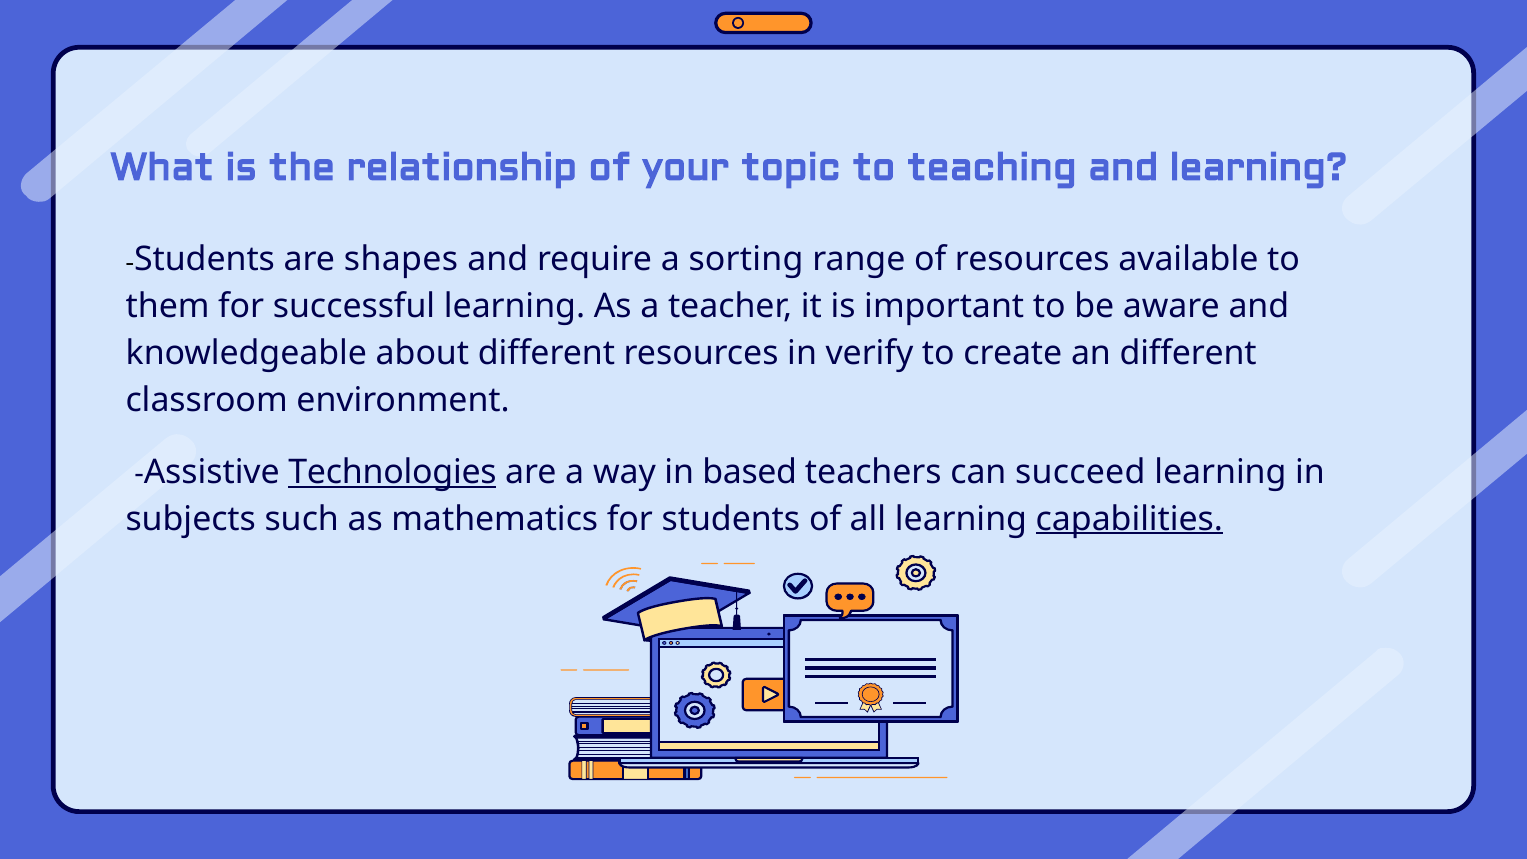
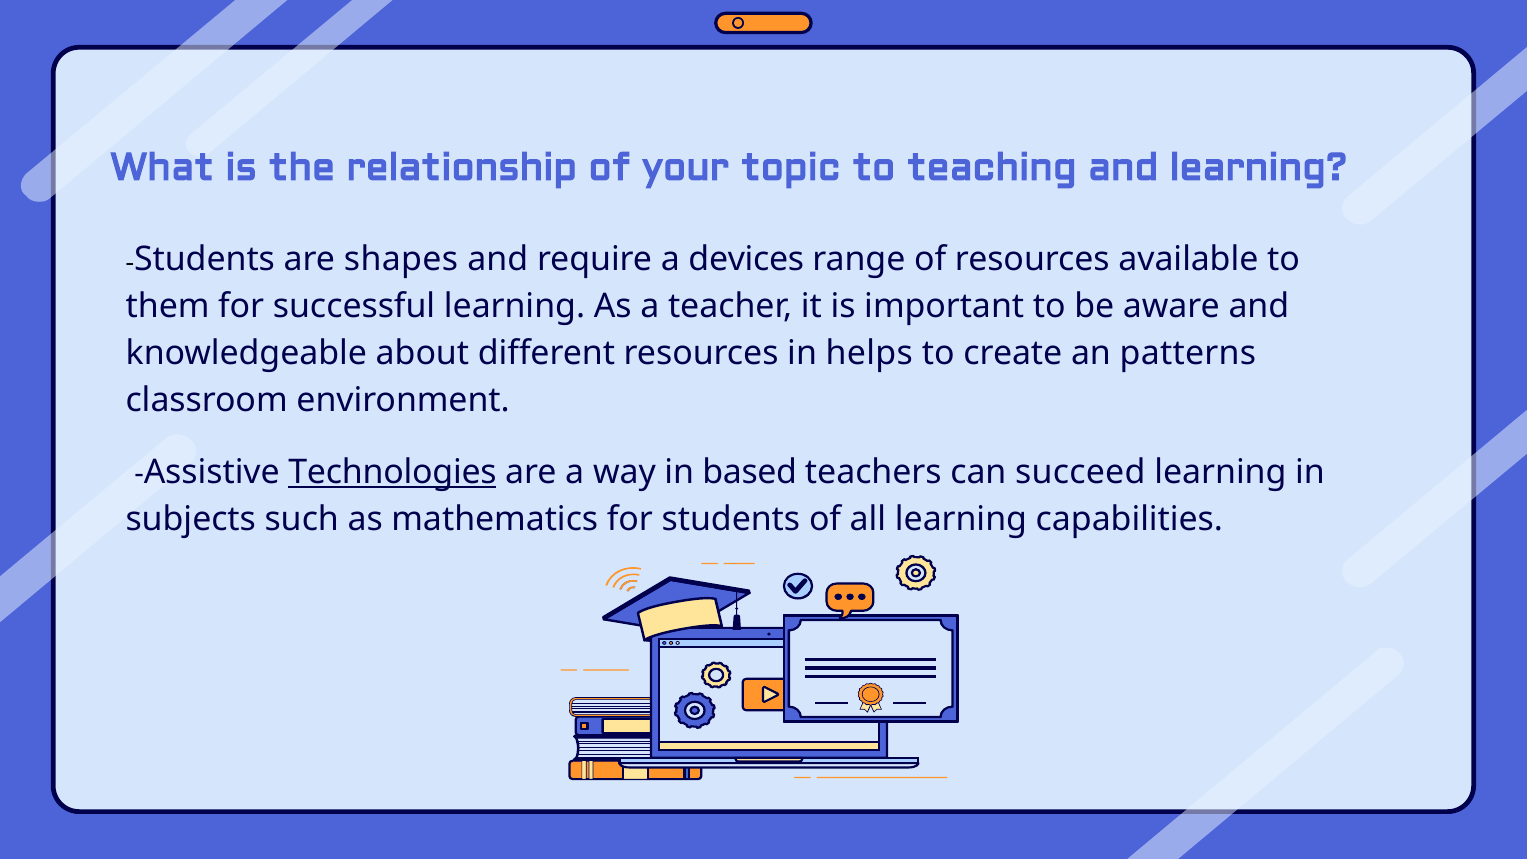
sorting: sorting -> devices
verify: verify -> helps
an different: different -> patterns
capabilities underline: present -> none
